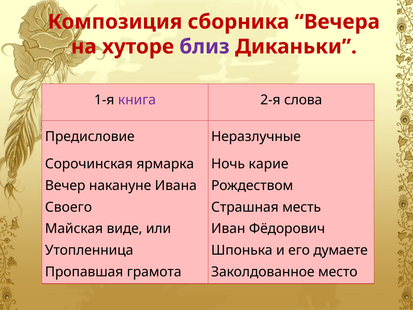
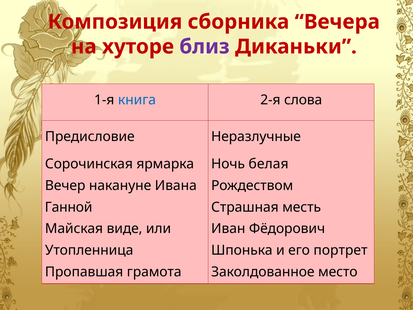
книга colour: purple -> blue
карие: карие -> белая
Своего: Своего -> Ганной
думаете: думаете -> портрет
